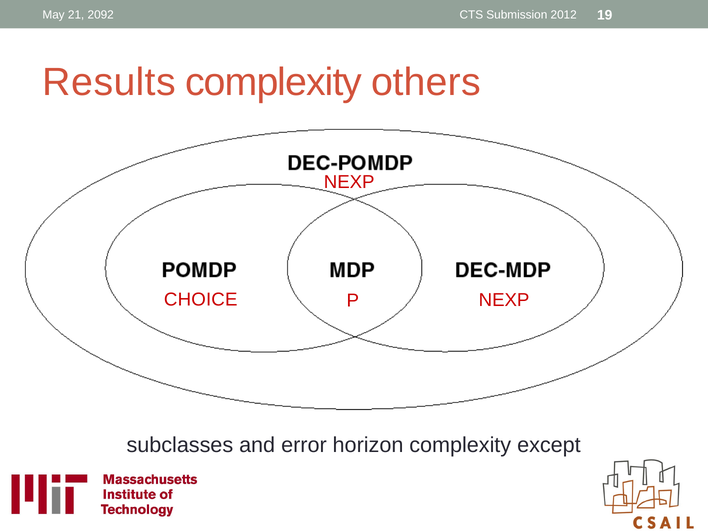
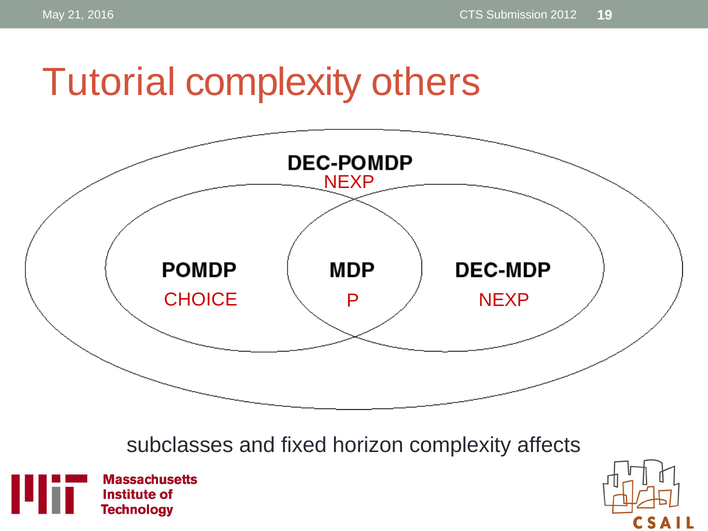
2092: 2092 -> 2016
Results: Results -> Tutorial
error: error -> fixed
except: except -> affects
